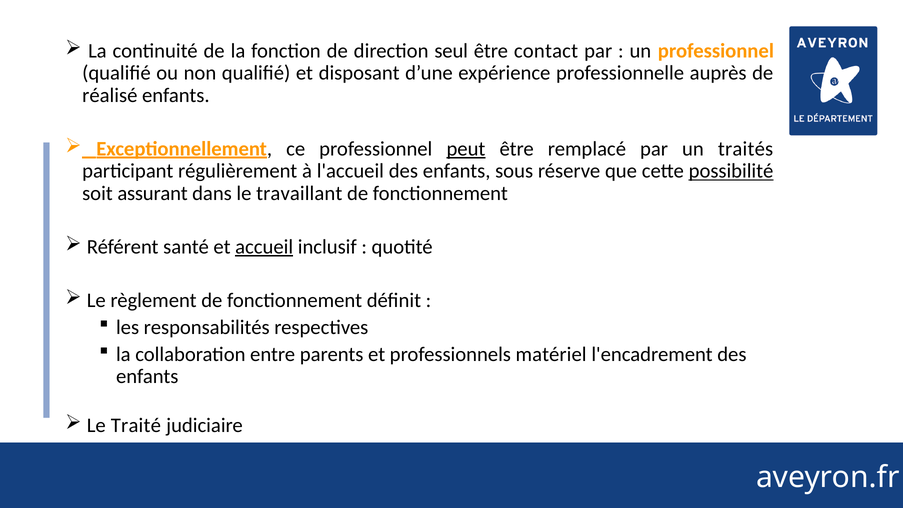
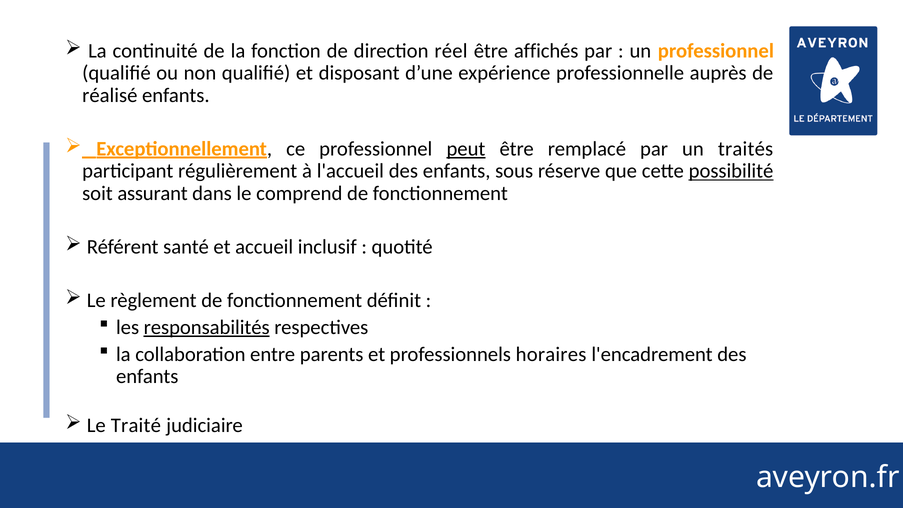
seul: seul -> réel
contact: contact -> affichés
travaillant: travaillant -> comprend
accueil underline: present -> none
responsabilités underline: none -> present
matériel: matériel -> horaires
